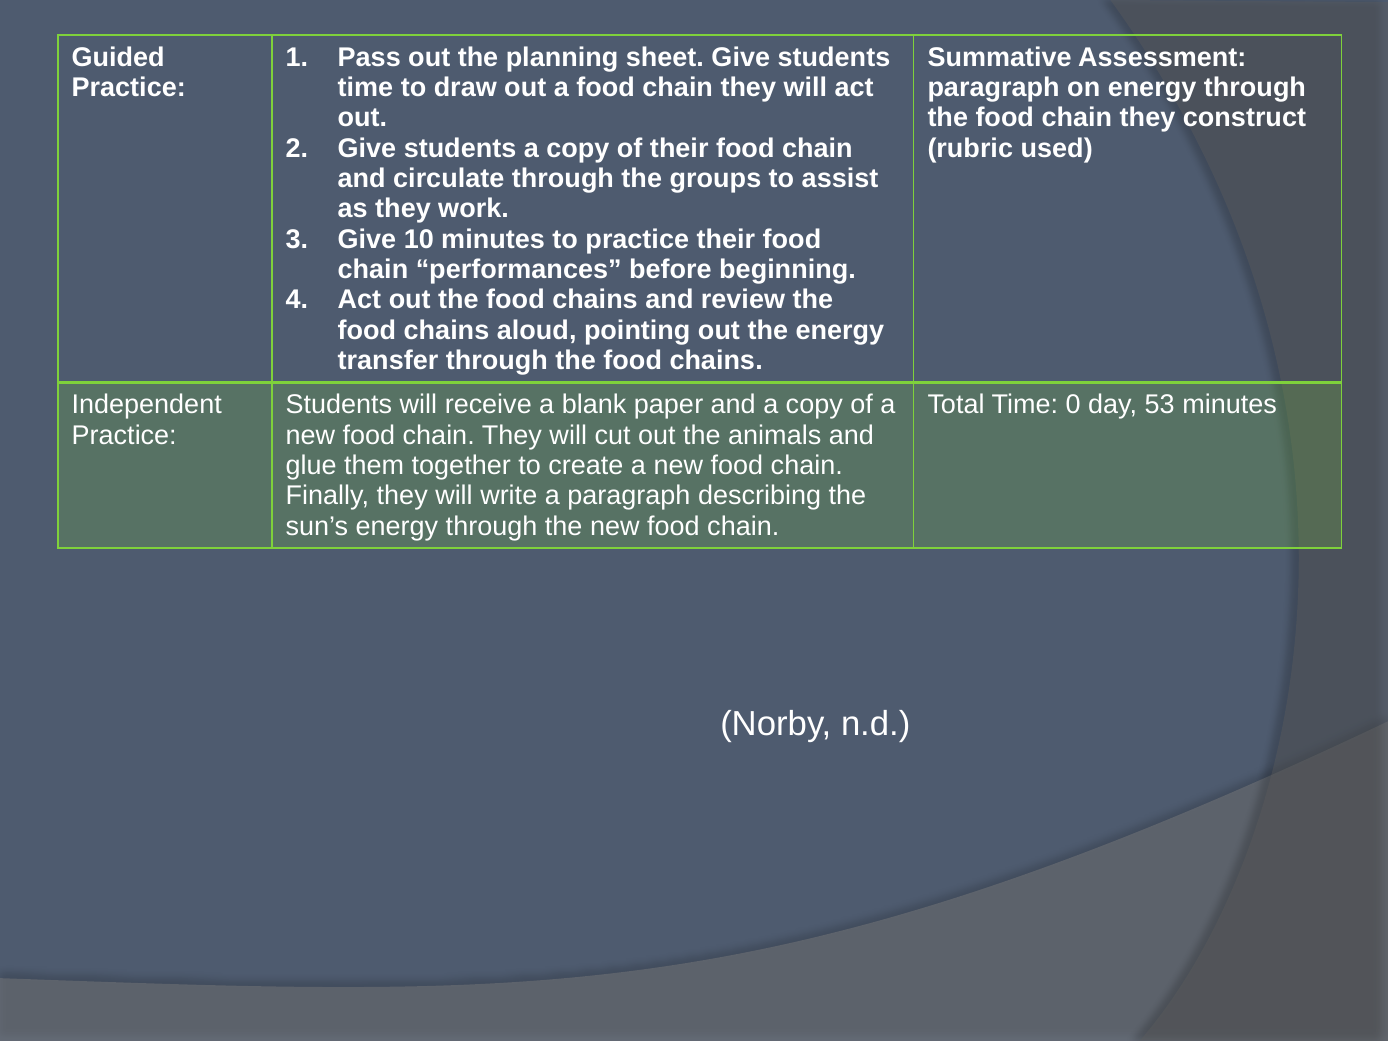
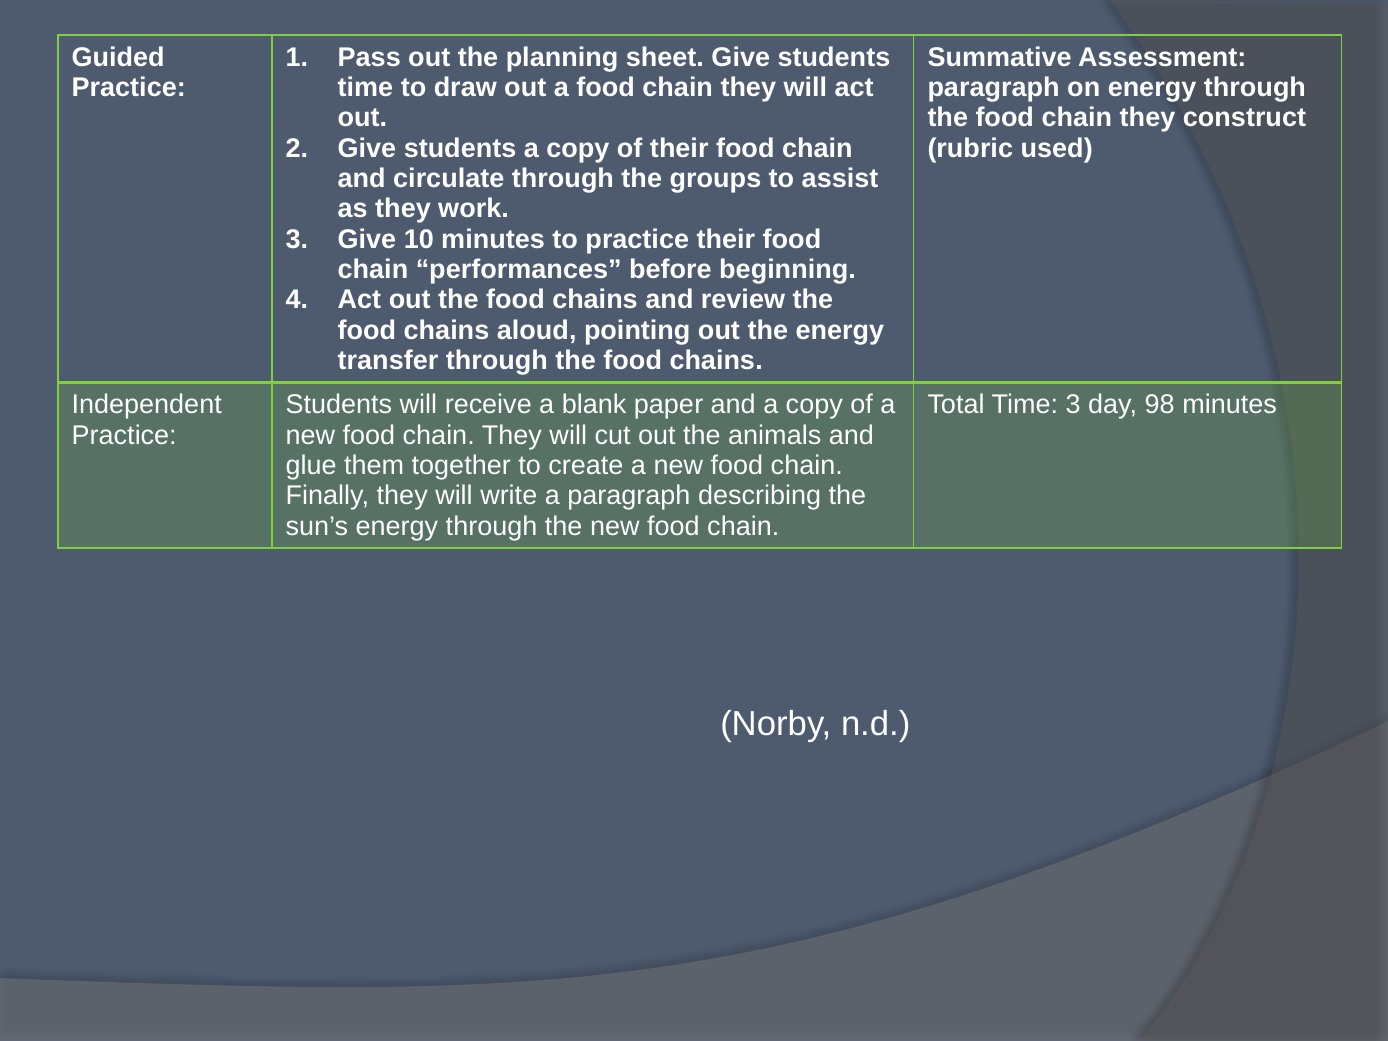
Time 0: 0 -> 3
53: 53 -> 98
